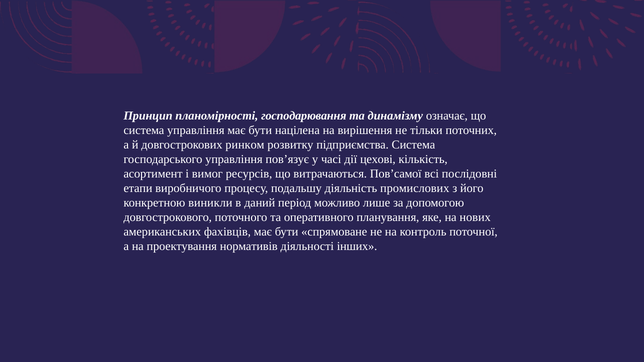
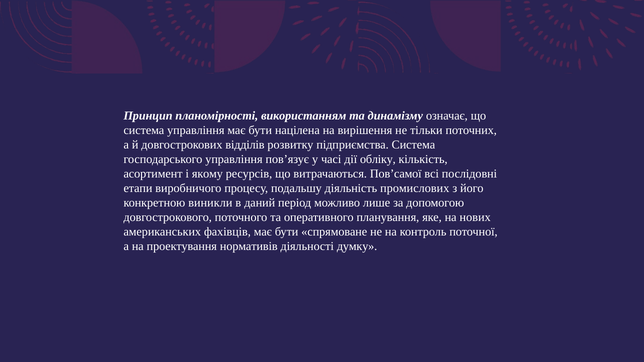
господарювання: господарювання -> використанням
ринком: ринком -> відділів
цехові: цехові -> обліку
вимог: вимог -> якому
інших: інших -> думку
